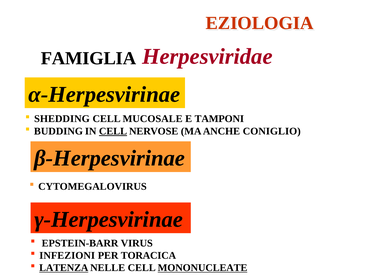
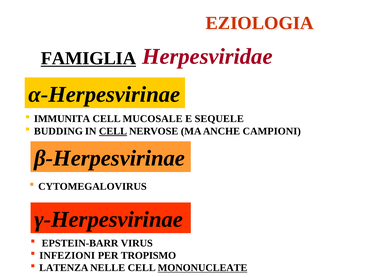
FAMIGLIA underline: none -> present
SHEDDING: SHEDDING -> IMMUNITA
TAMPONI: TAMPONI -> SEQUELE
CONIGLIO: CONIGLIO -> CAMPIONI
TORACICA: TORACICA -> TROPISMO
LATENZA underline: present -> none
